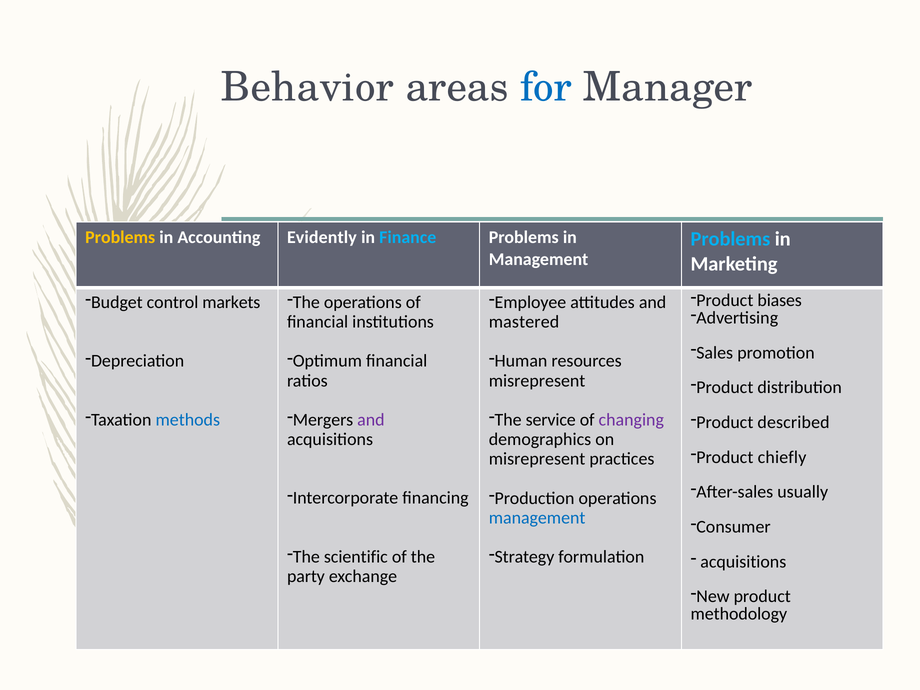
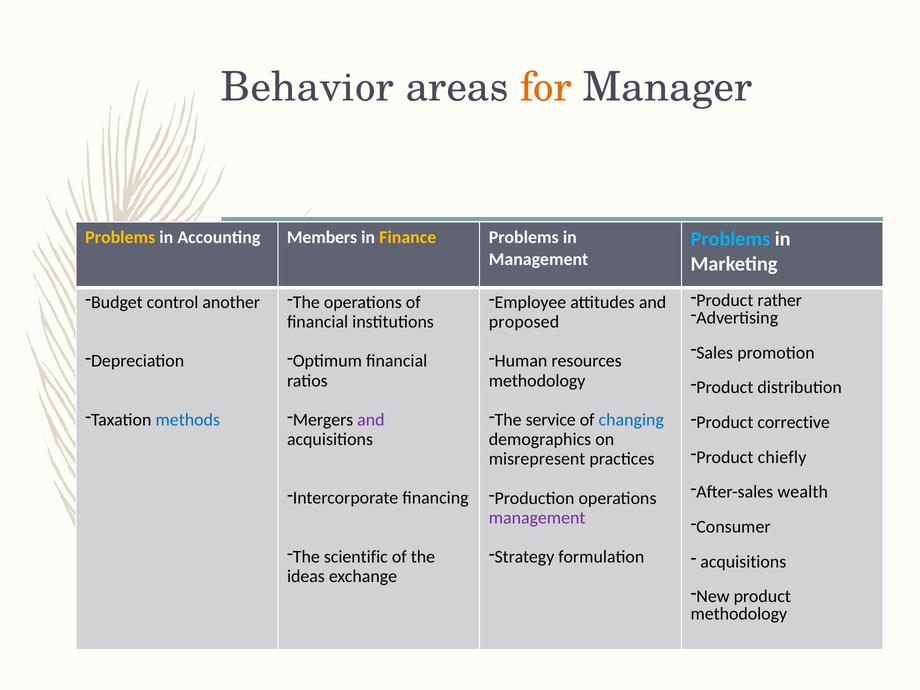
for colour: blue -> orange
Evidently: Evidently -> Members
Finance colour: light blue -> yellow
biases: biases -> rather
markets: markets -> another
mastered: mastered -> proposed
misrepresent at (537, 381): misrepresent -> methodology
changing colour: purple -> blue
described: described -> corrective
usually: usually -> wealth
management at (537, 518) colour: blue -> purple
party: party -> ideas
